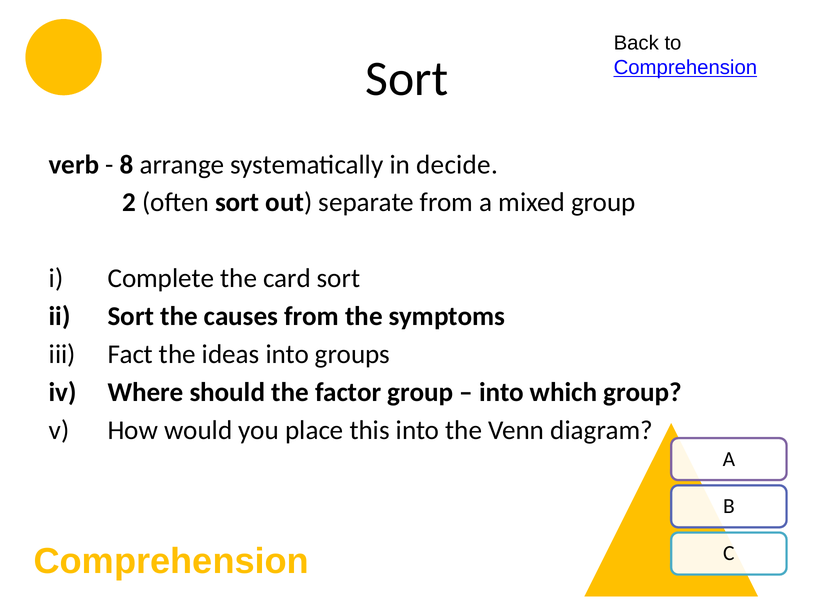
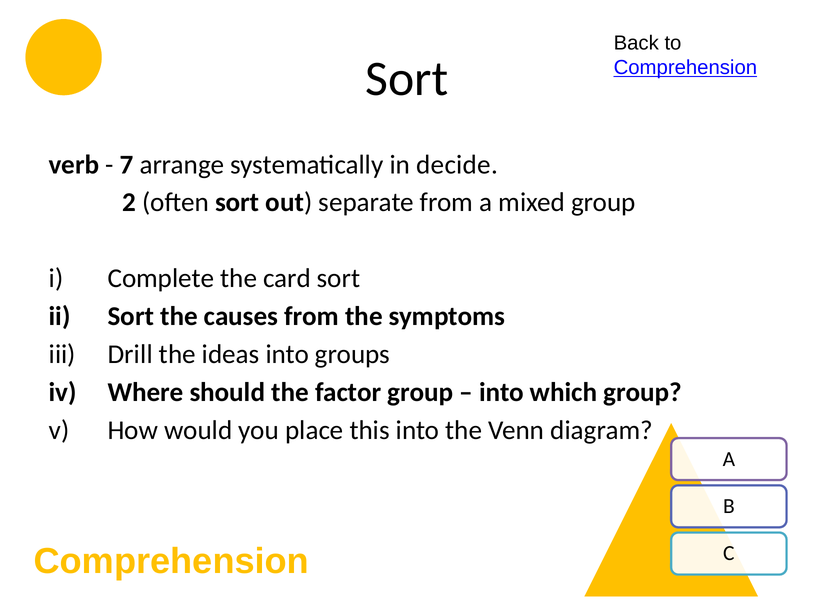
8: 8 -> 7
Fact: Fact -> Drill
